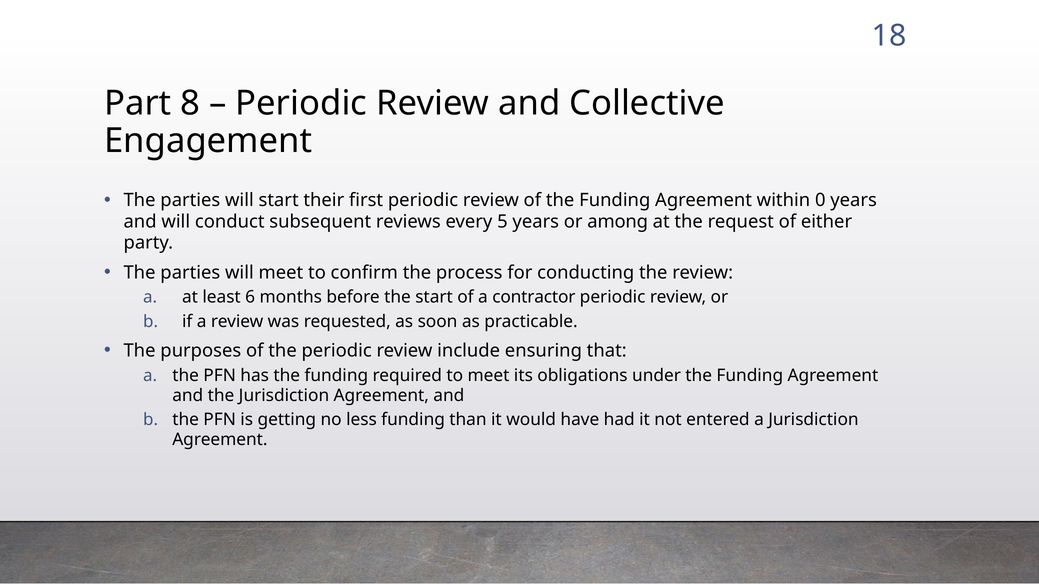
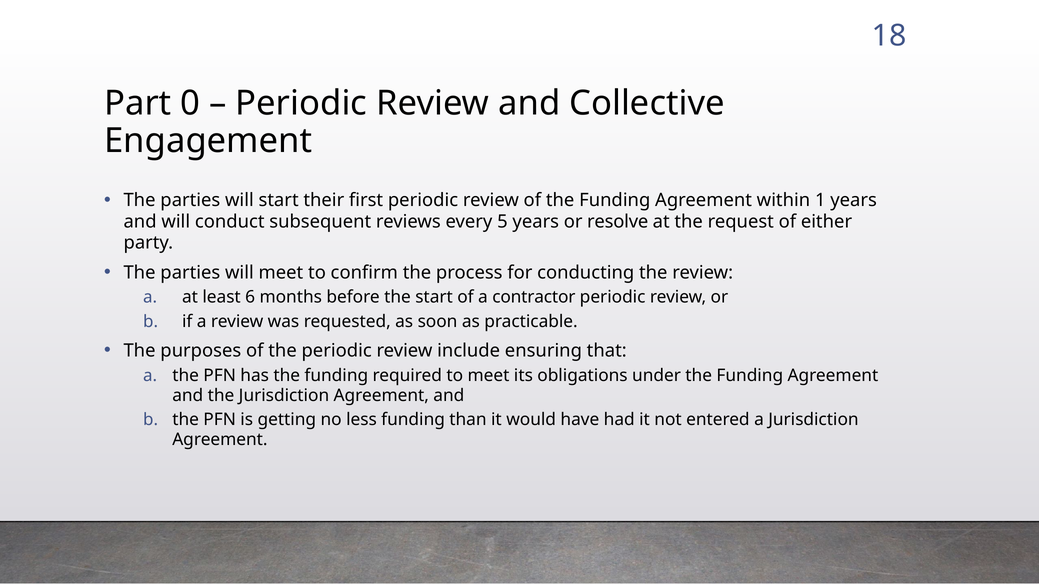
8: 8 -> 0
0: 0 -> 1
among: among -> resolve
